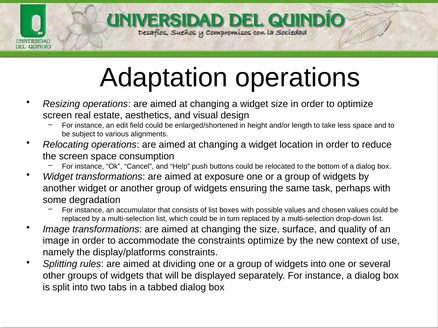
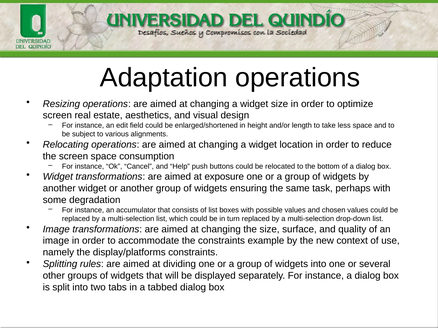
constraints optimize: optimize -> example
